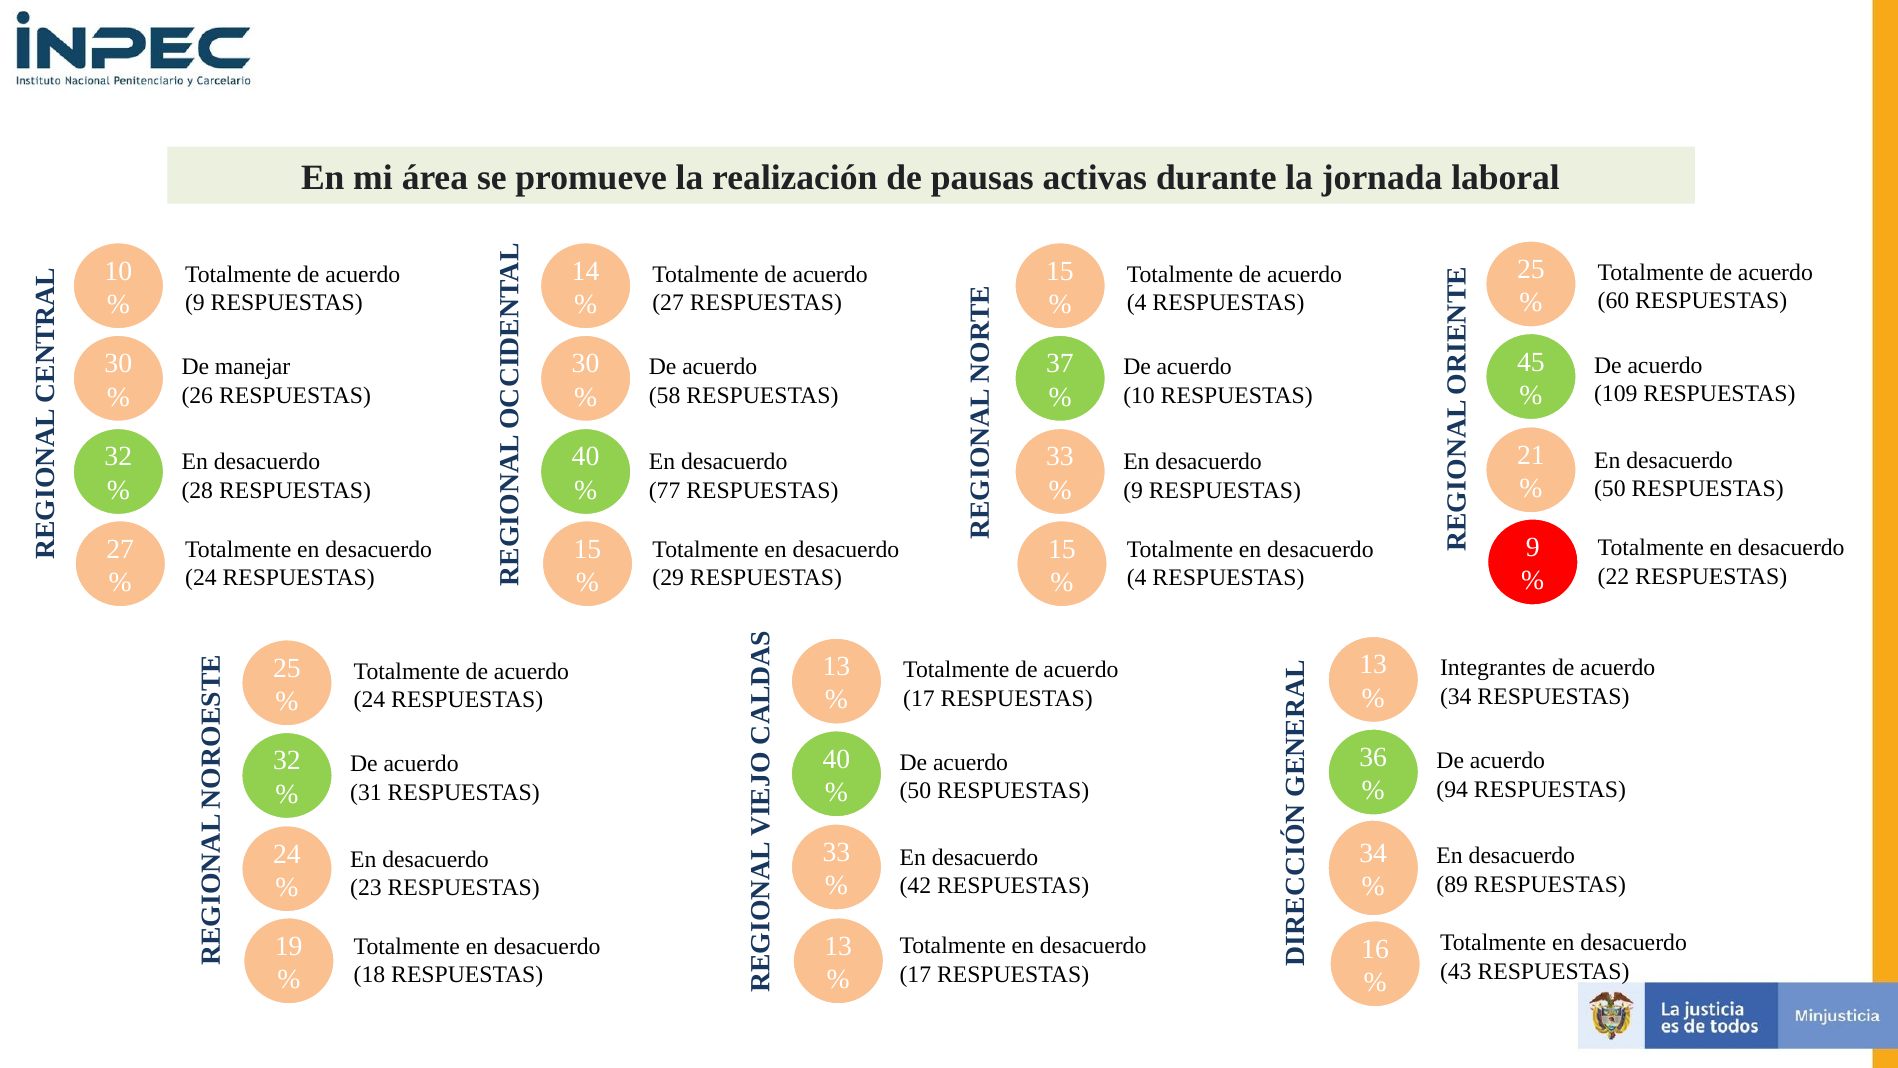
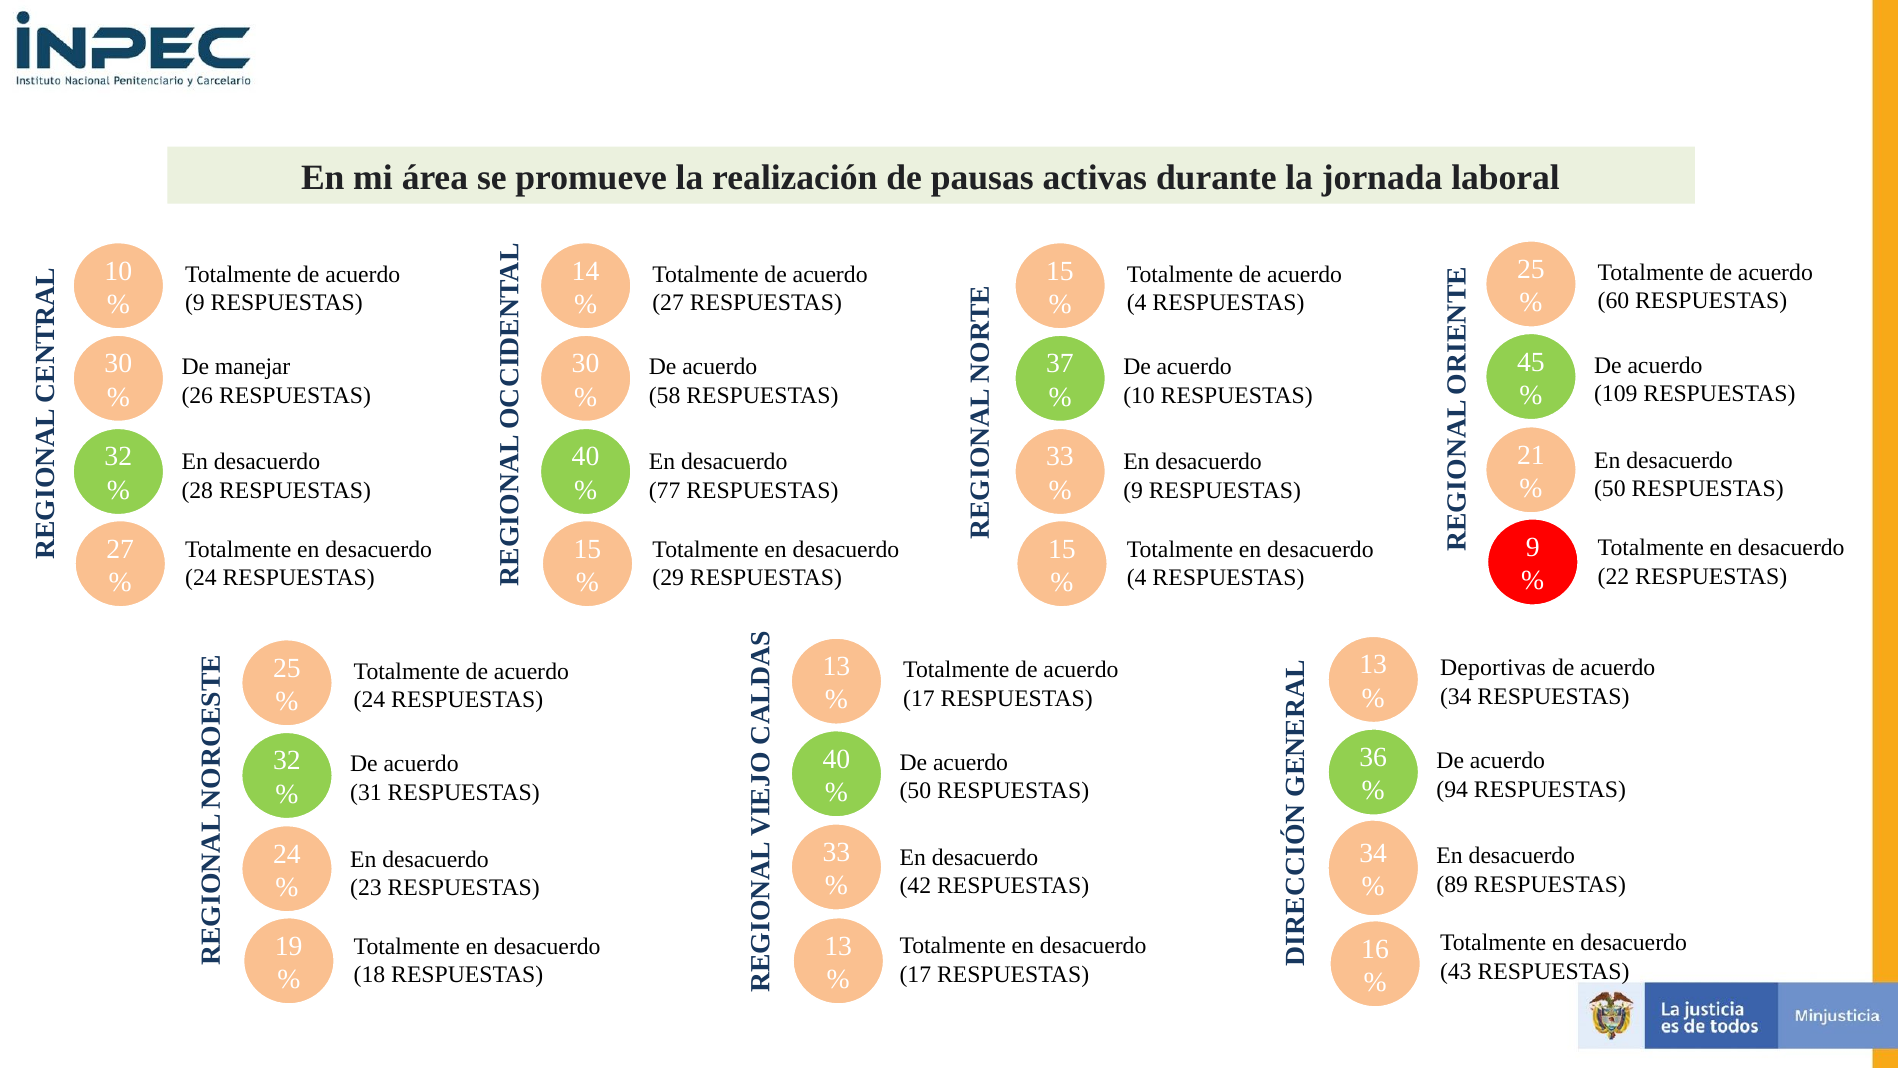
Integrantes: Integrantes -> Deportivas
